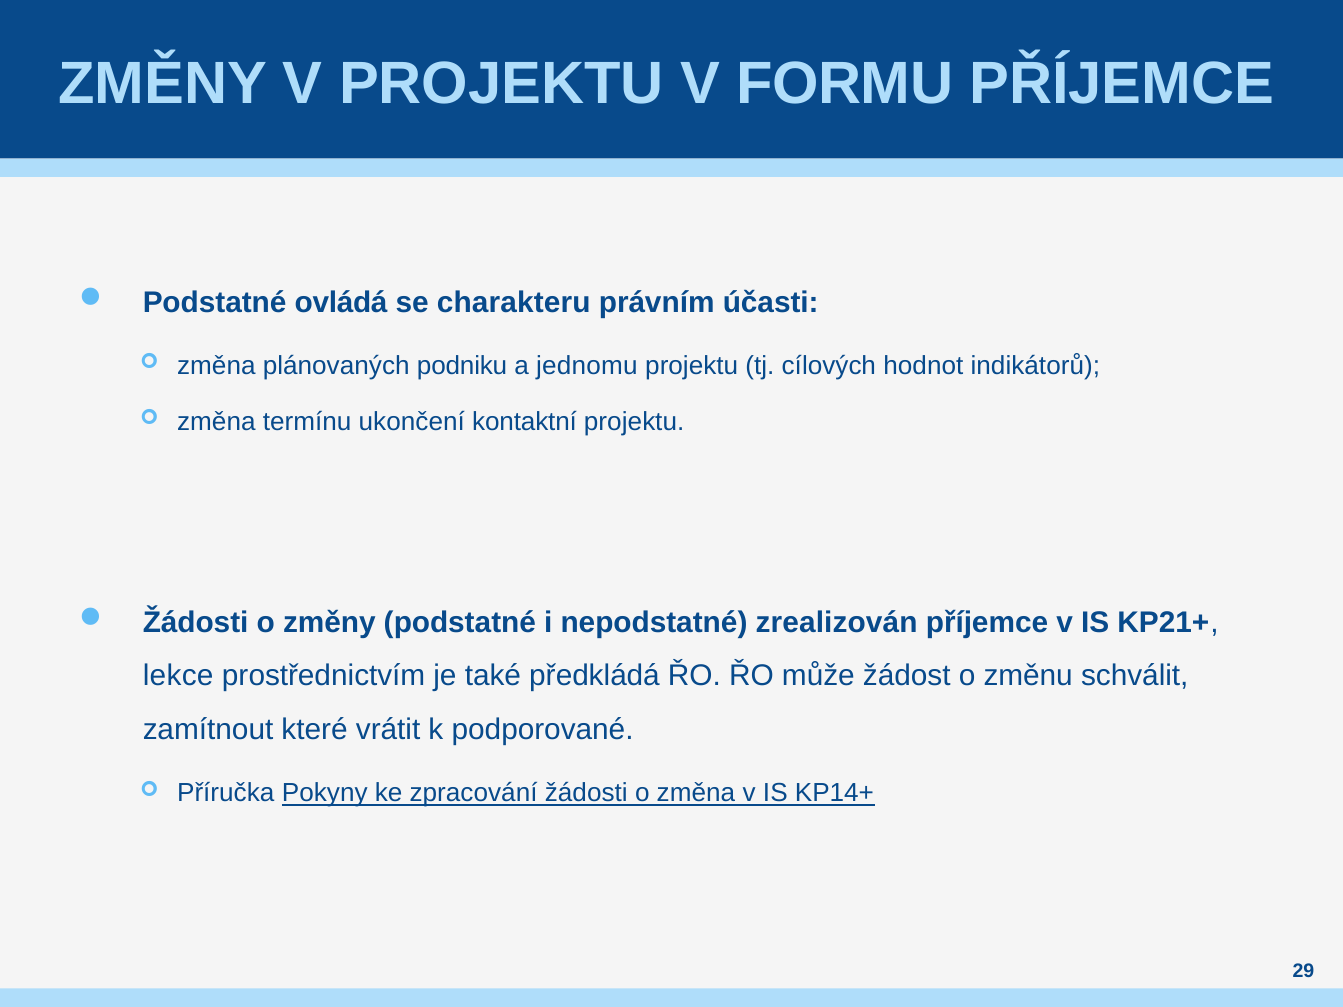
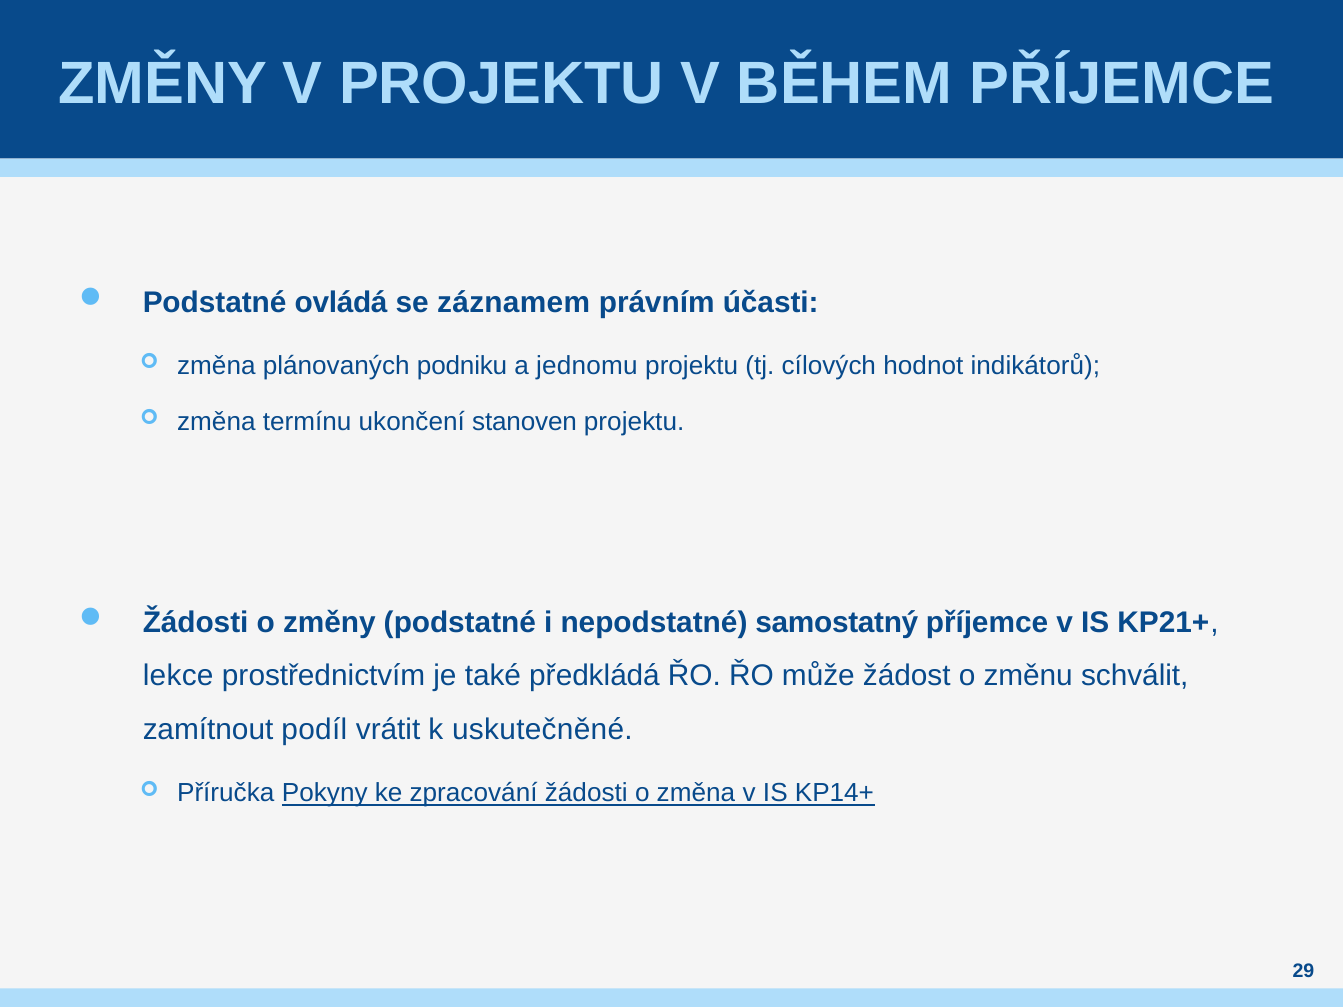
FORMU: FORMU -> BĚHEM
charakteru: charakteru -> záznamem
kontaktní: kontaktní -> stanoven
zrealizován: zrealizován -> samostatný
které: které -> podíl
podporované: podporované -> uskutečněné
